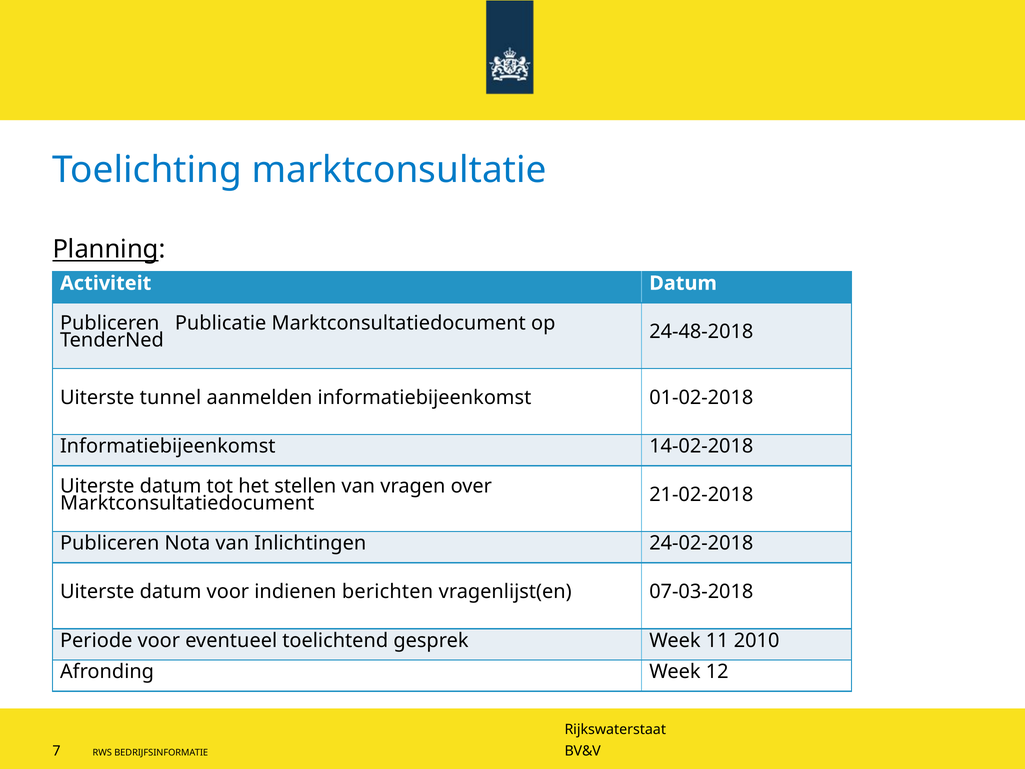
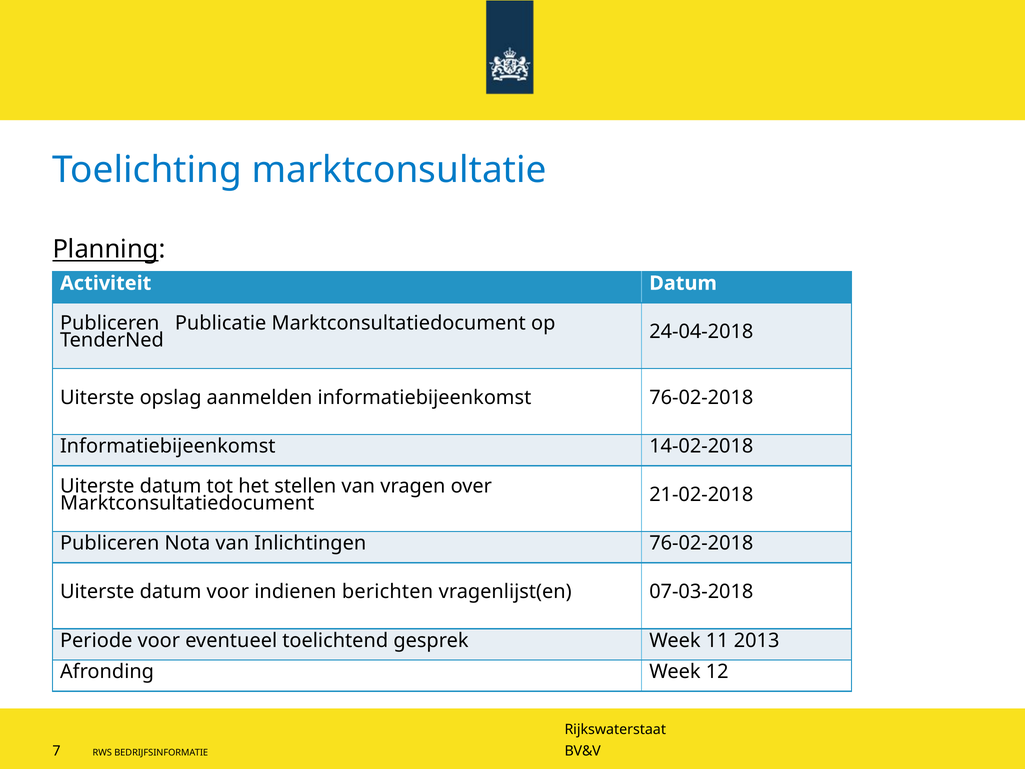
24-48-2018: 24-48-2018 -> 24-04-2018
tunnel: tunnel -> opslag
informatiebijeenkomst 01-02-2018: 01-02-2018 -> 76-02-2018
Inlichtingen 24-02-2018: 24-02-2018 -> 76-02-2018
2010: 2010 -> 2013
